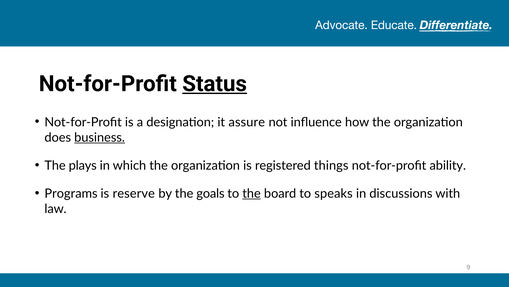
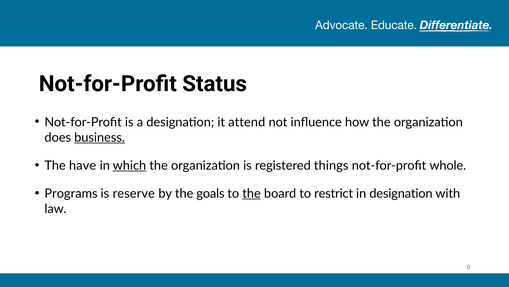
Status underline: present -> none
assure: assure -> attend
plays: plays -> have
which underline: none -> present
ability: ability -> whole
speaks: speaks -> restrict
in discussions: discussions -> designation
